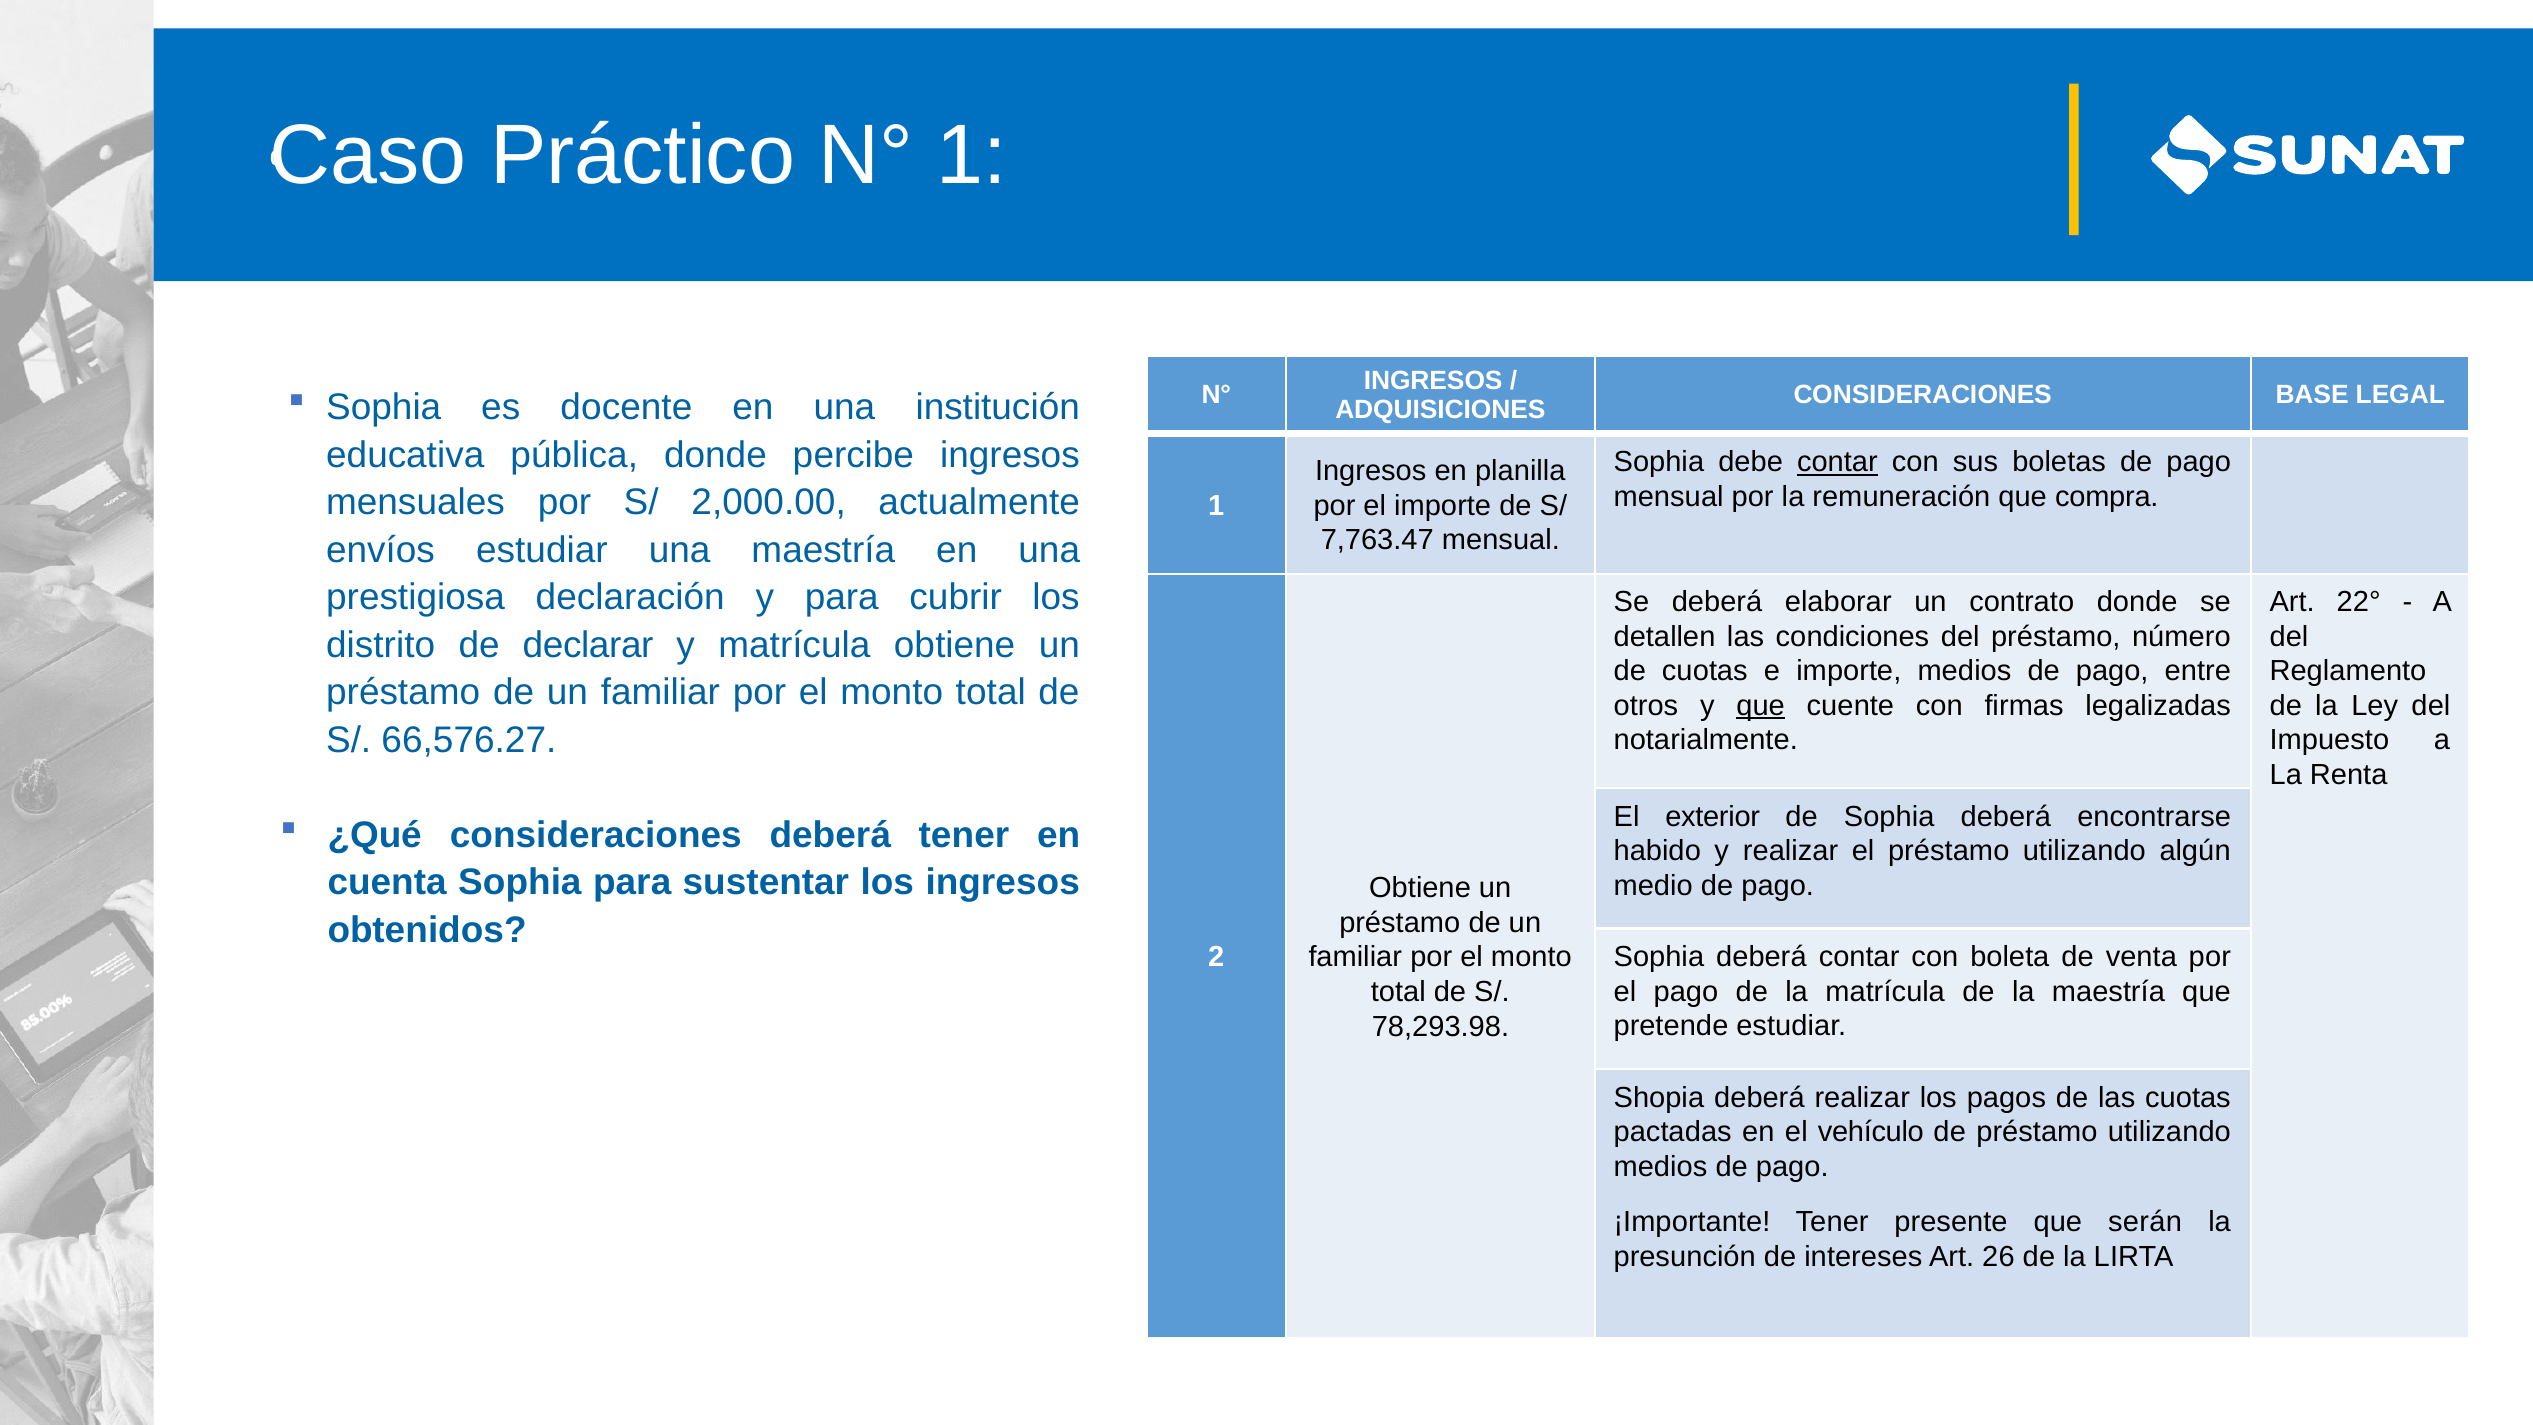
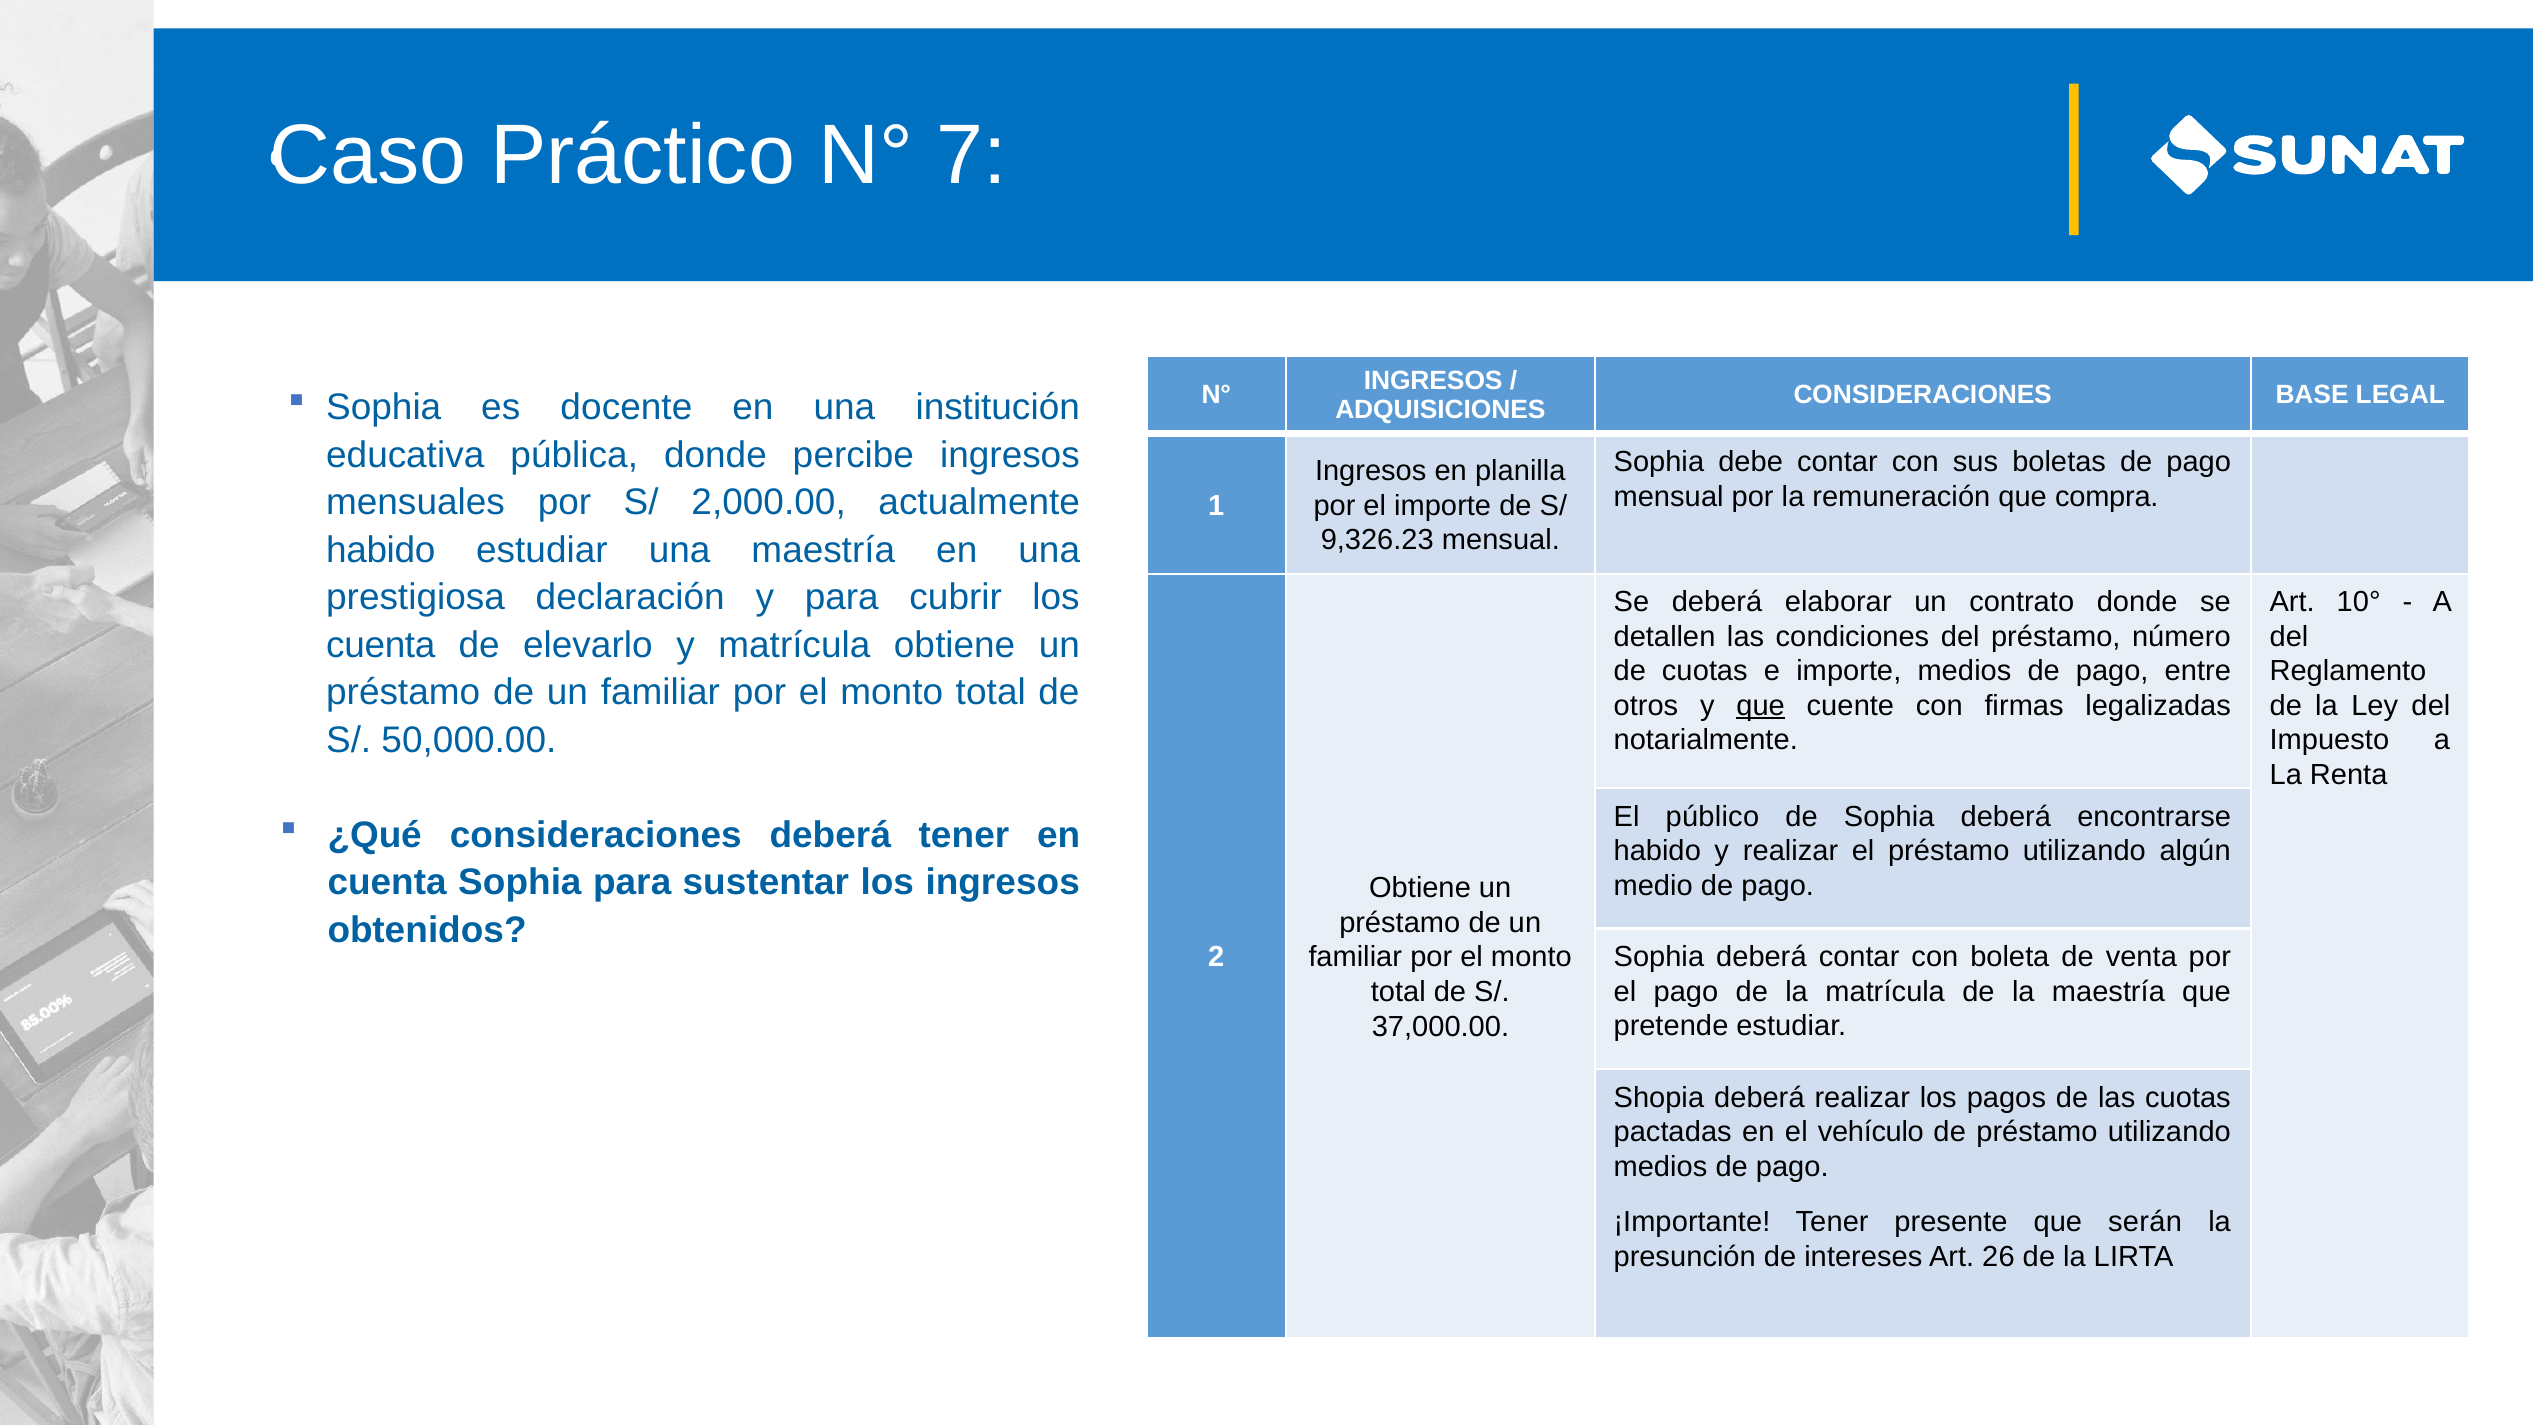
N° 1: 1 -> 7
contar at (1837, 462) underline: present -> none
7,763.47: 7,763.47 -> 9,326.23
envíos at (381, 550): envíos -> habido
22°: 22° -> 10°
distrito at (381, 645): distrito -> cuenta
declarar: declarar -> elevarlo
66,576.27: 66,576.27 -> 50,000.00
exterior: exterior -> público
78,293.98: 78,293.98 -> 37,000.00
